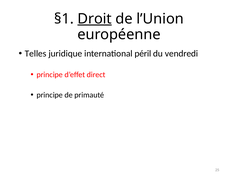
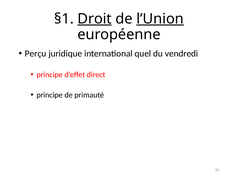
l’Union underline: none -> present
Telles: Telles -> Perçu
péril: péril -> quel
